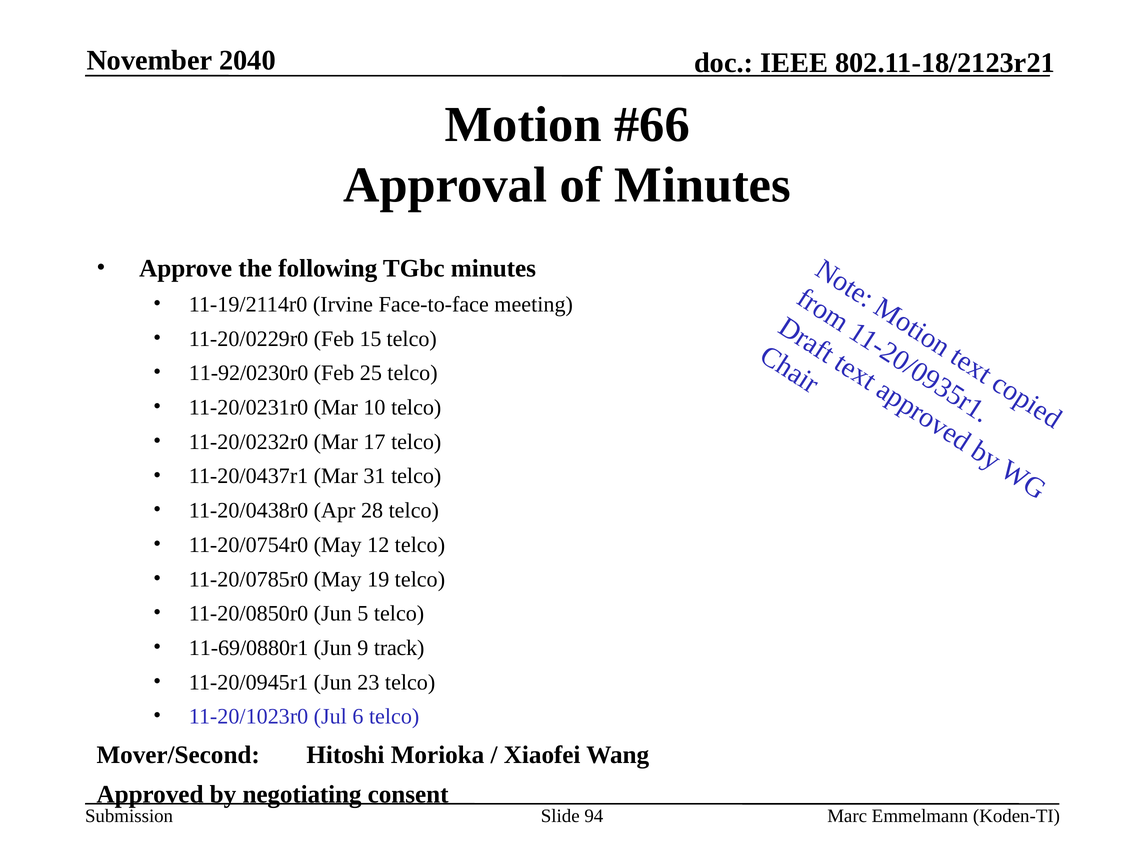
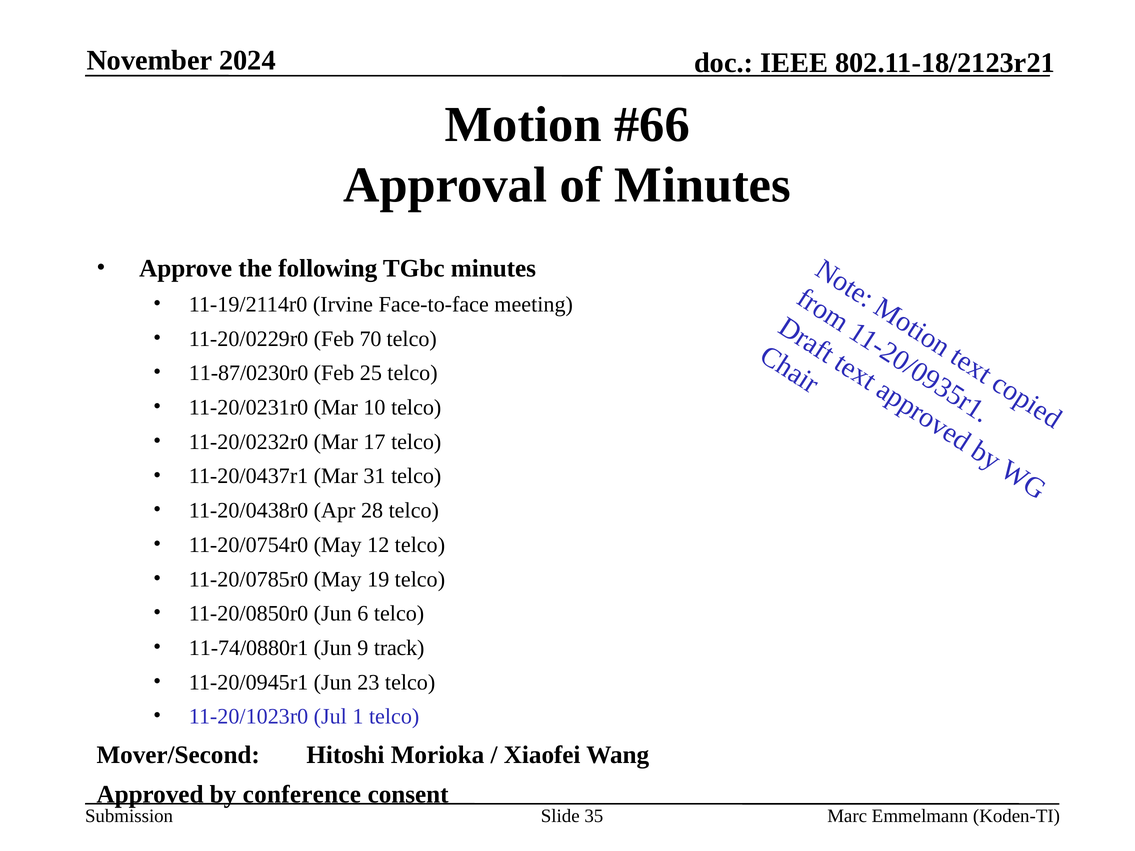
2040: 2040 -> 2024
15: 15 -> 70
11-92/0230r0: 11-92/0230r0 -> 11-87/0230r0
Jun 5: 5 -> 6
11-69/0880r1: 11-69/0880r1 -> 11-74/0880r1
Jul 6: 6 -> 1
negotiating: negotiating -> conference
94: 94 -> 35
